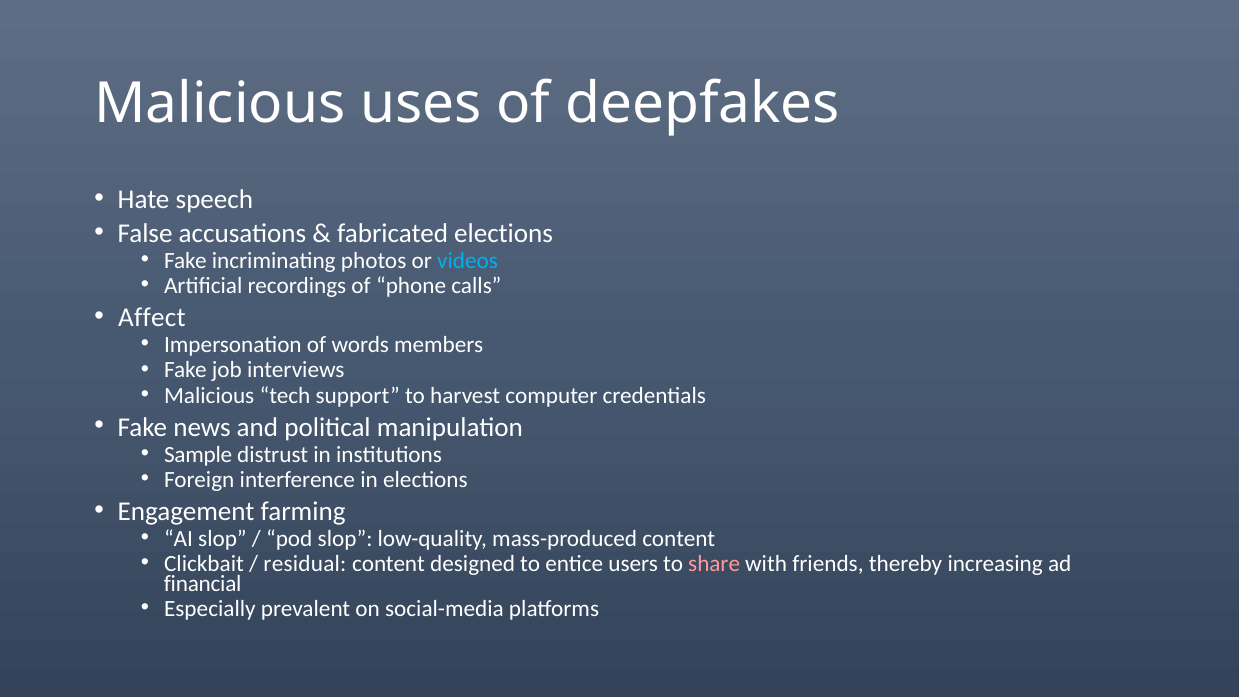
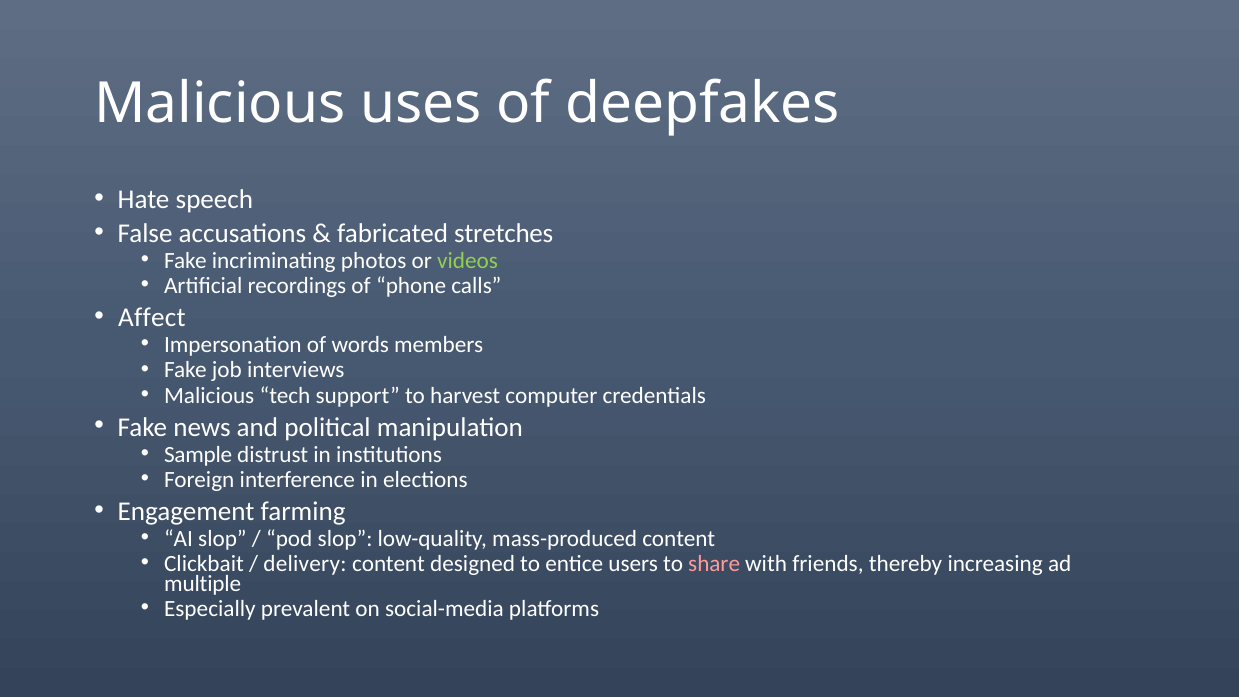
fabricated elections: elections -> stretches
videos colour: light blue -> light green
residual: residual -> delivery
financial: financial -> multiple
